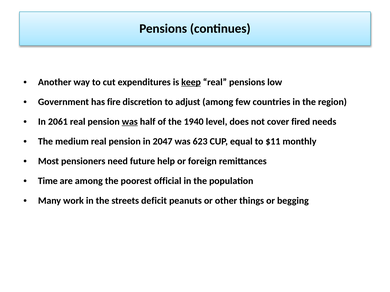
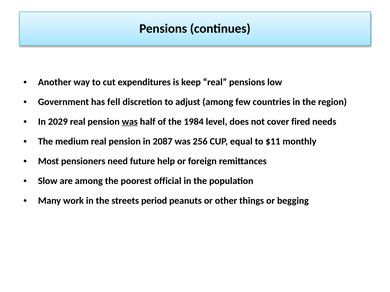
keep underline: present -> none
fire: fire -> fell
2061: 2061 -> 2029
1940: 1940 -> 1984
2047: 2047 -> 2087
623: 623 -> 256
Time: Time -> Slow
deficit: deficit -> period
